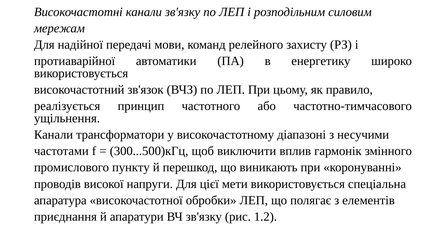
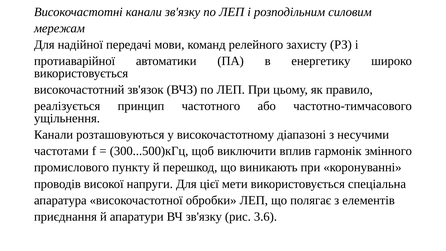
трансформатори: трансформатори -> розташовуються
1.2: 1.2 -> 3.6
